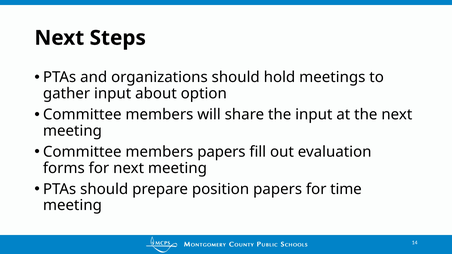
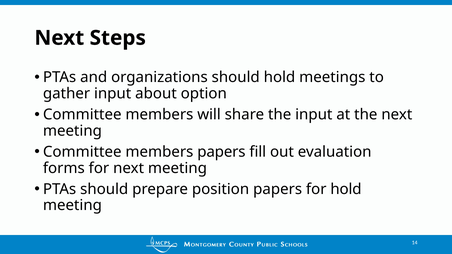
for time: time -> hold
